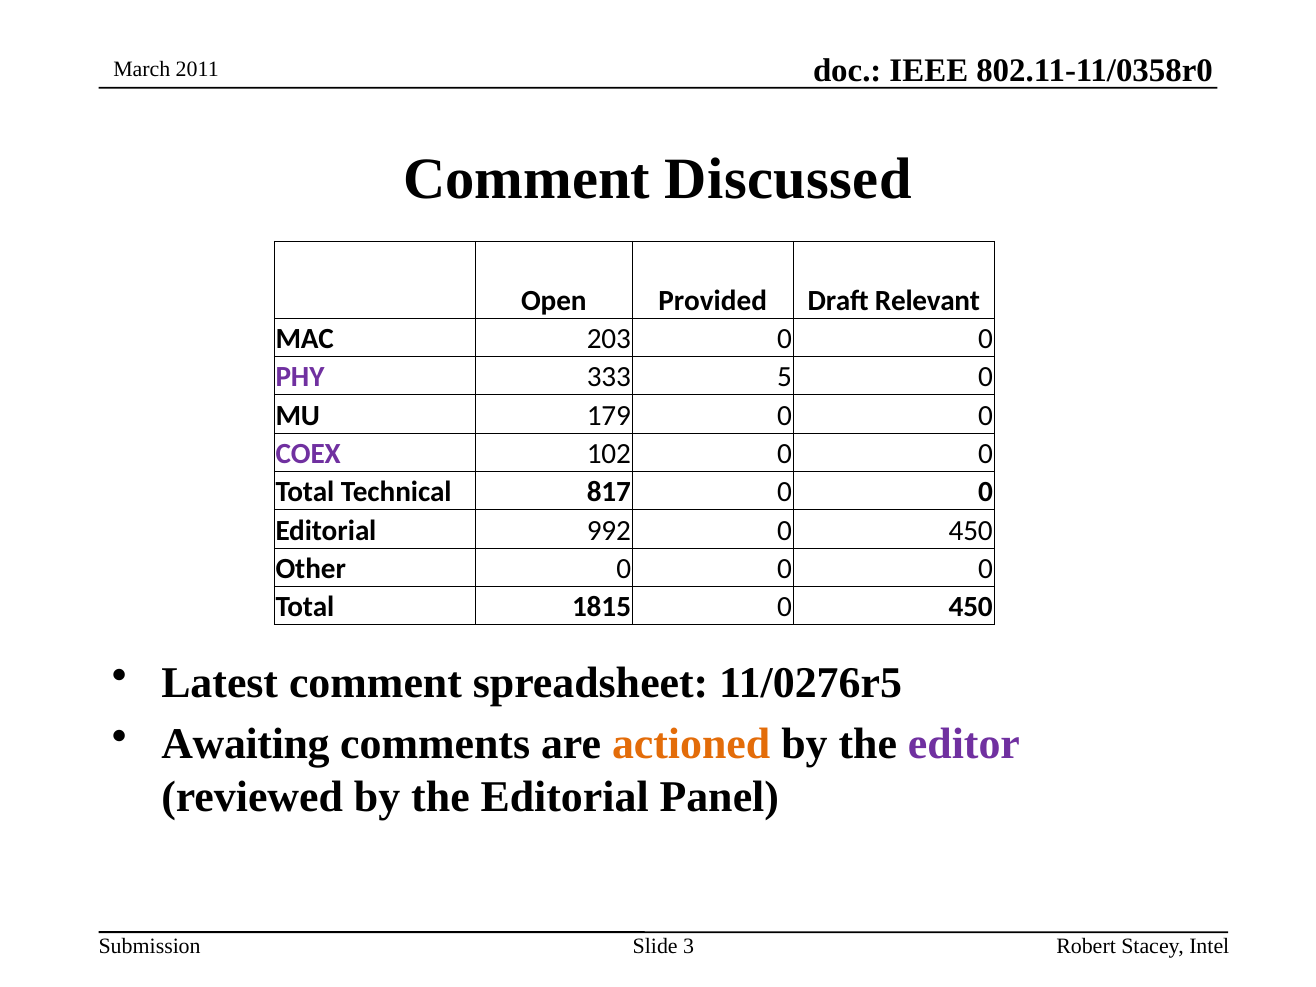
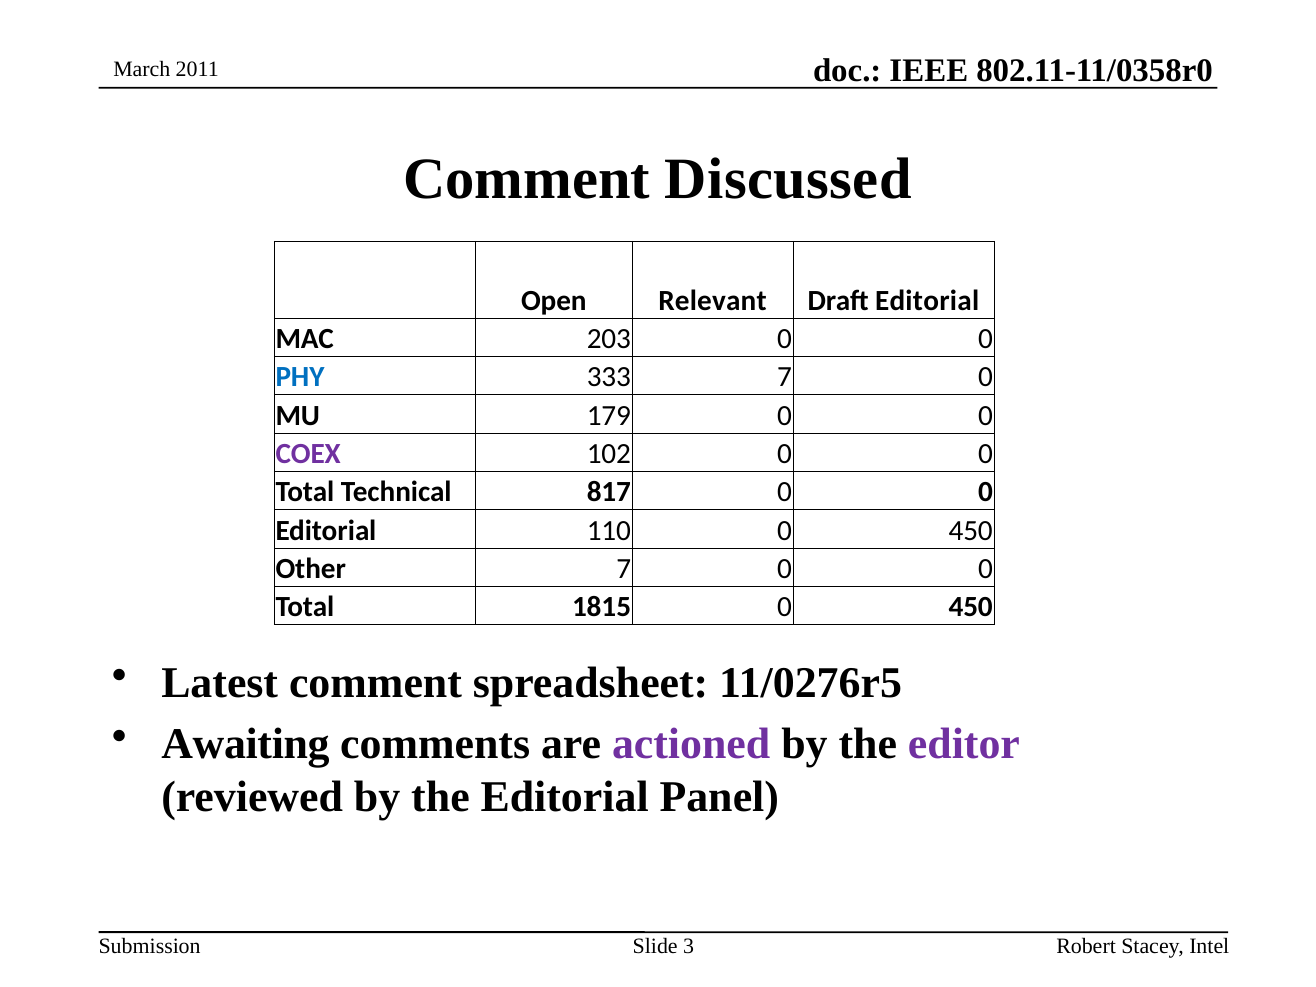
Provided: Provided -> Relevant
Draft Relevant: Relevant -> Editorial
PHY colour: purple -> blue
333 5: 5 -> 7
992: 992 -> 110
Other 0: 0 -> 7
actioned colour: orange -> purple
